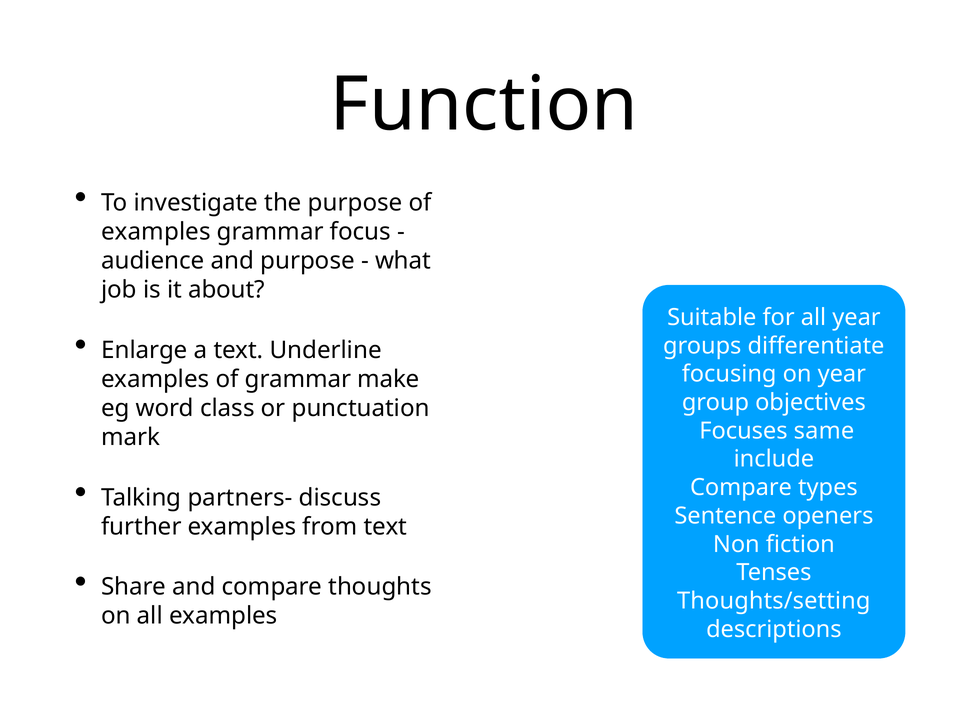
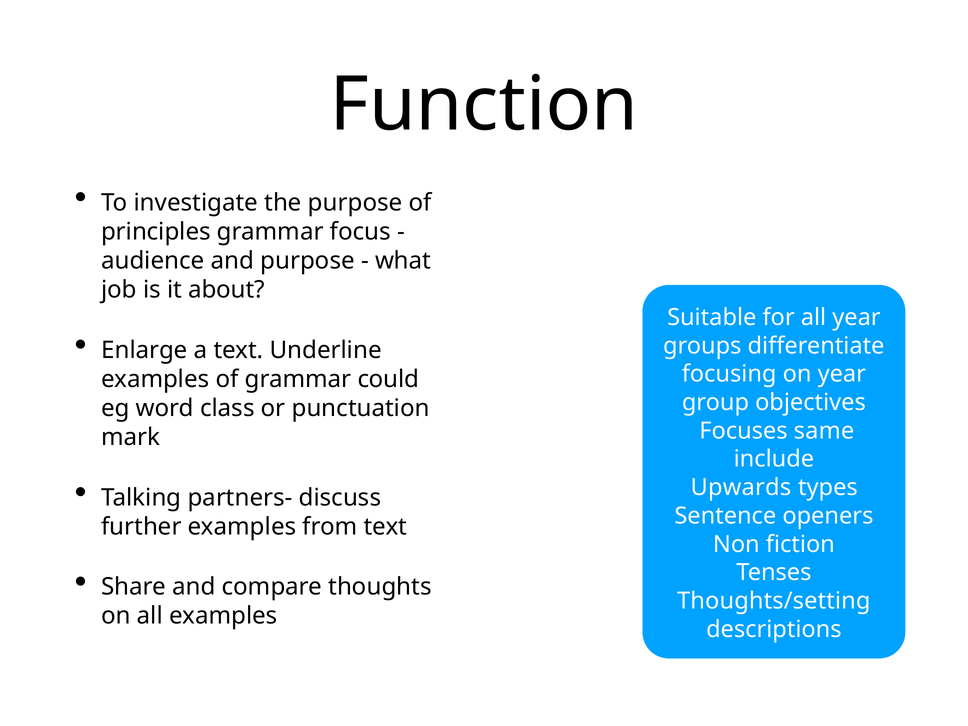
examples at (156, 232): examples -> principles
make: make -> could
Compare at (741, 488): Compare -> Upwards
